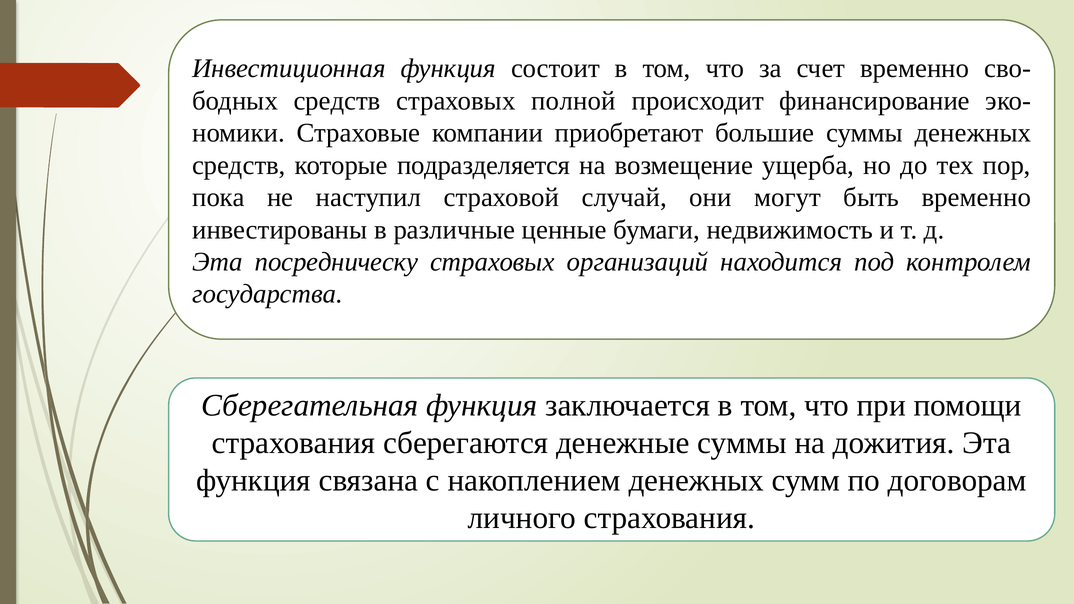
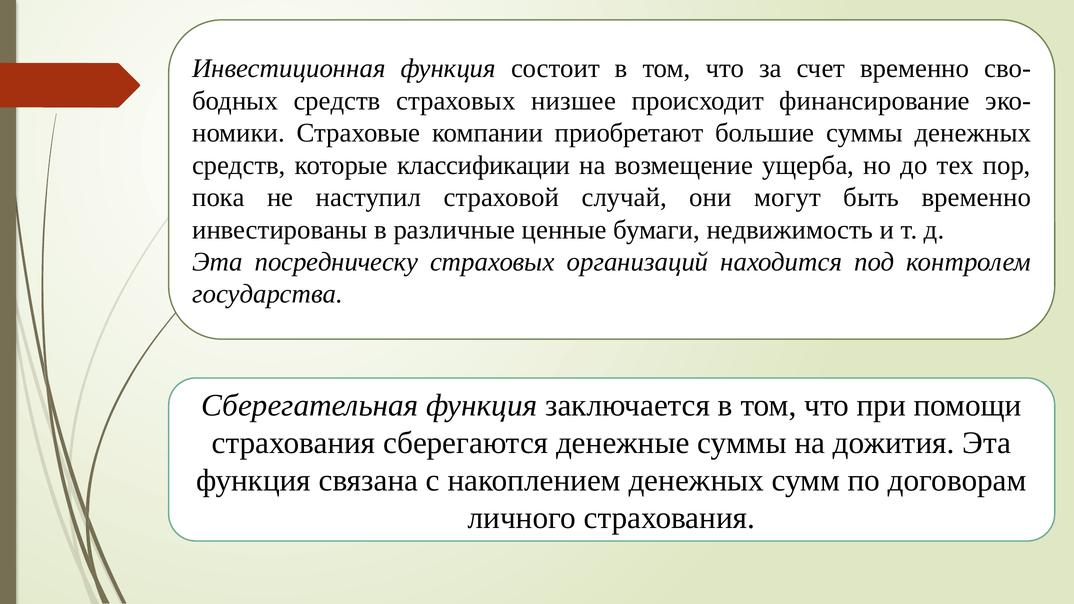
полной: полной -> низшее
подразделяется: подразделяется -> классификации
